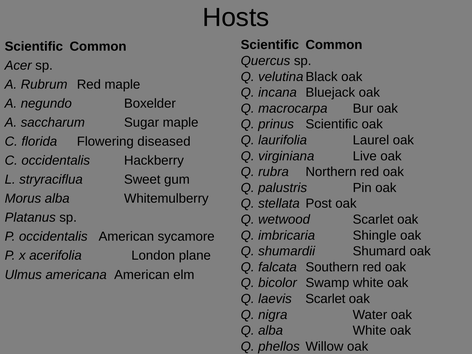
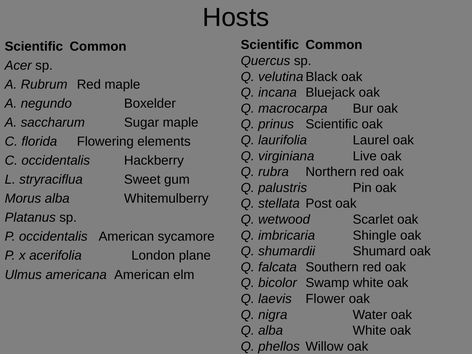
diseased: diseased -> elements
laevis Scarlet: Scarlet -> Flower
